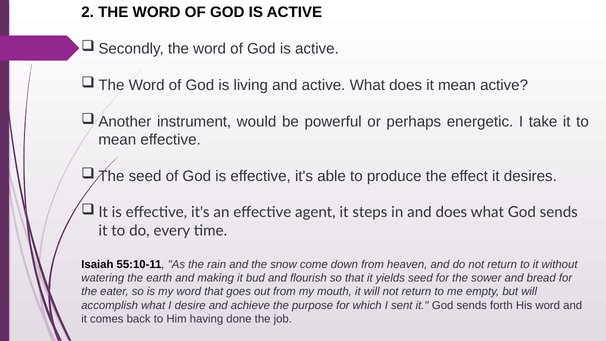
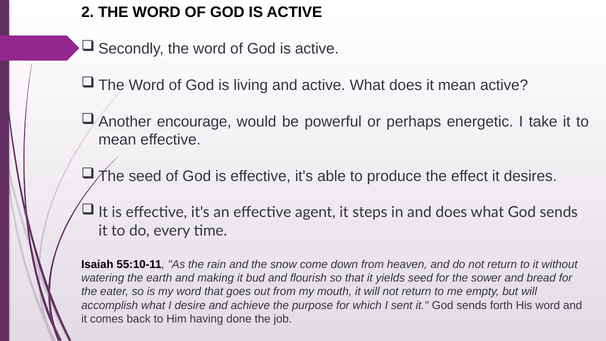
instrument: instrument -> encourage
